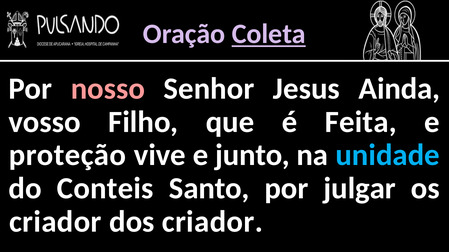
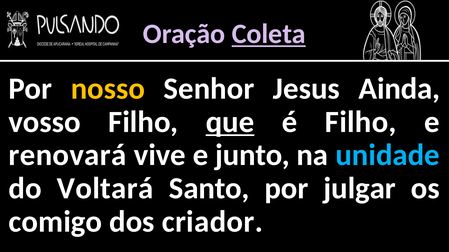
nosso colour: pink -> yellow
que underline: none -> present
é Feita: Feita -> Filho
proteção: proteção -> renovará
Conteis: Conteis -> Voltará
criador at (55, 222): criador -> comigo
